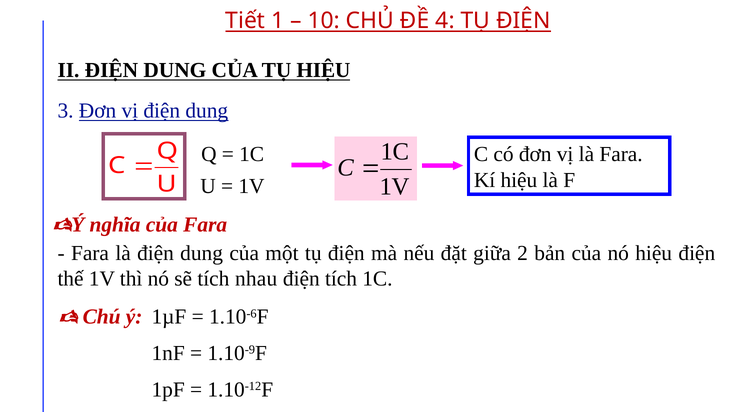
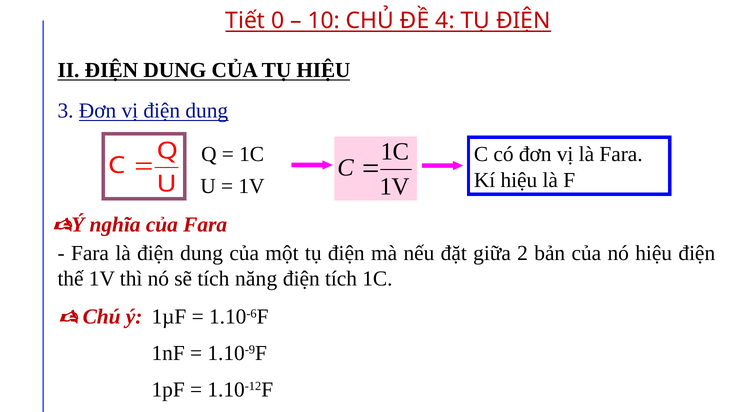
1: 1 -> 0
nhau: nhau -> năng
